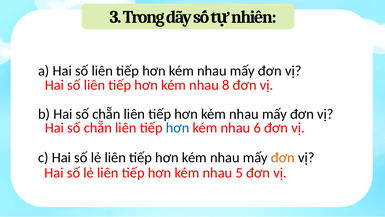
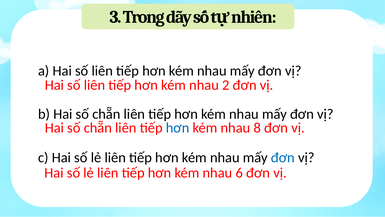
8: 8 -> 2
6: 6 -> 8
đơn at (283, 157) colour: orange -> blue
5: 5 -> 6
